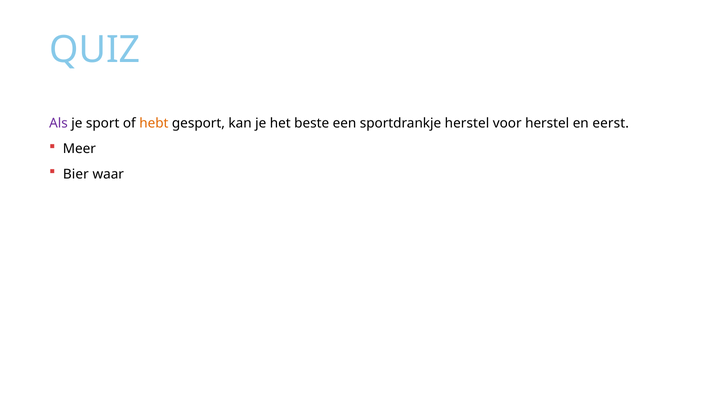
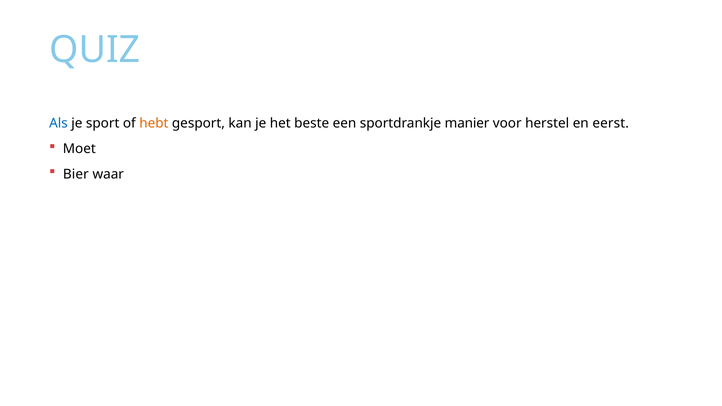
Als colour: purple -> blue
sportdrankje herstel: herstel -> manier
Meer: Meer -> Moet
